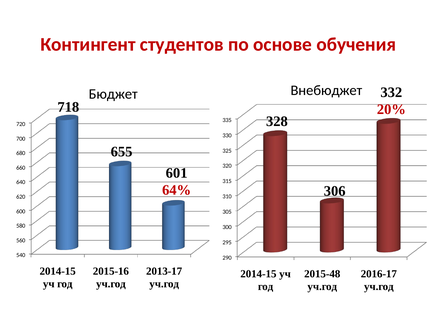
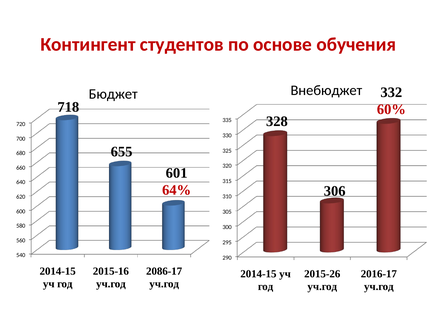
20%: 20% -> 60%
2013-17: 2013-17 -> 2086-17
2015-48: 2015-48 -> 2015-26
